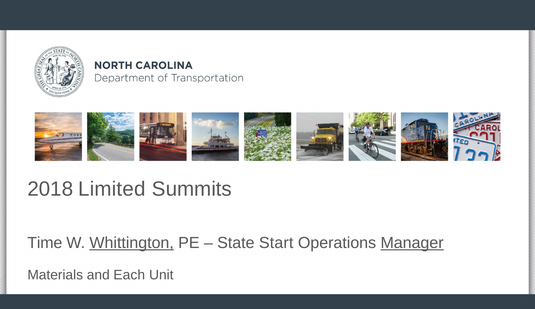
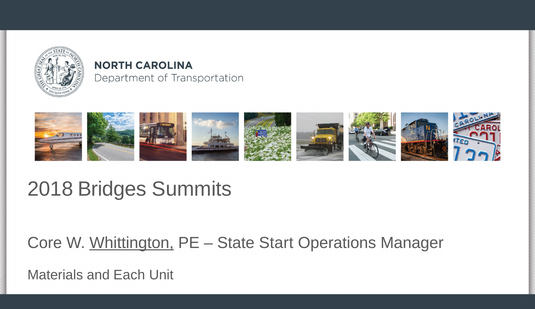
Limited: Limited -> Bridges
Time: Time -> Core
Manager underline: present -> none
